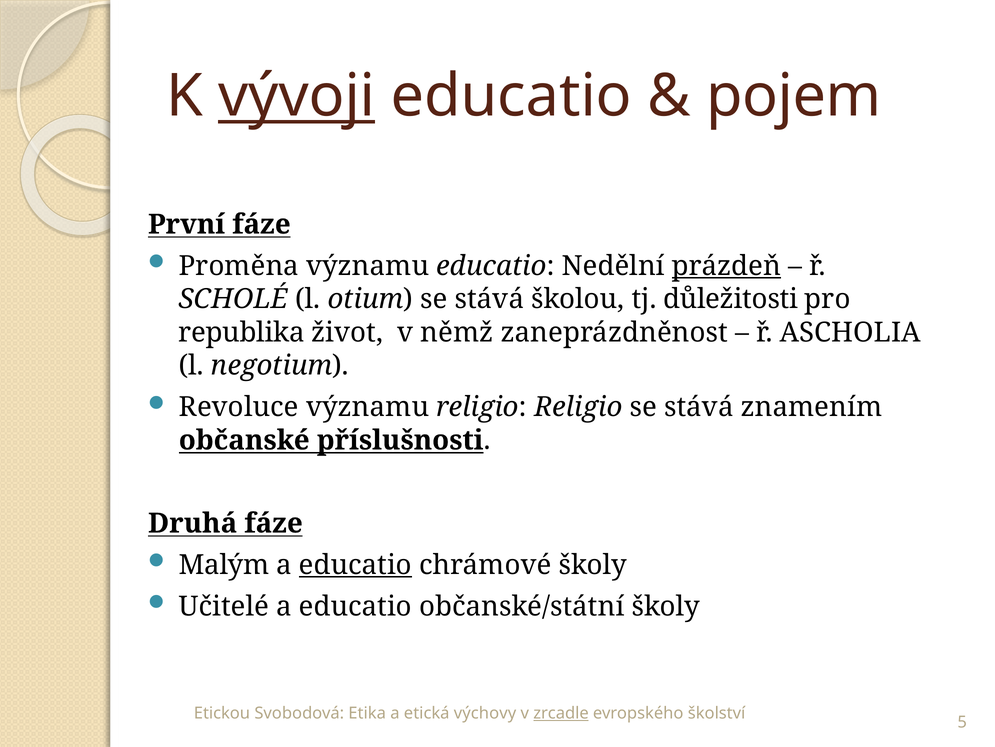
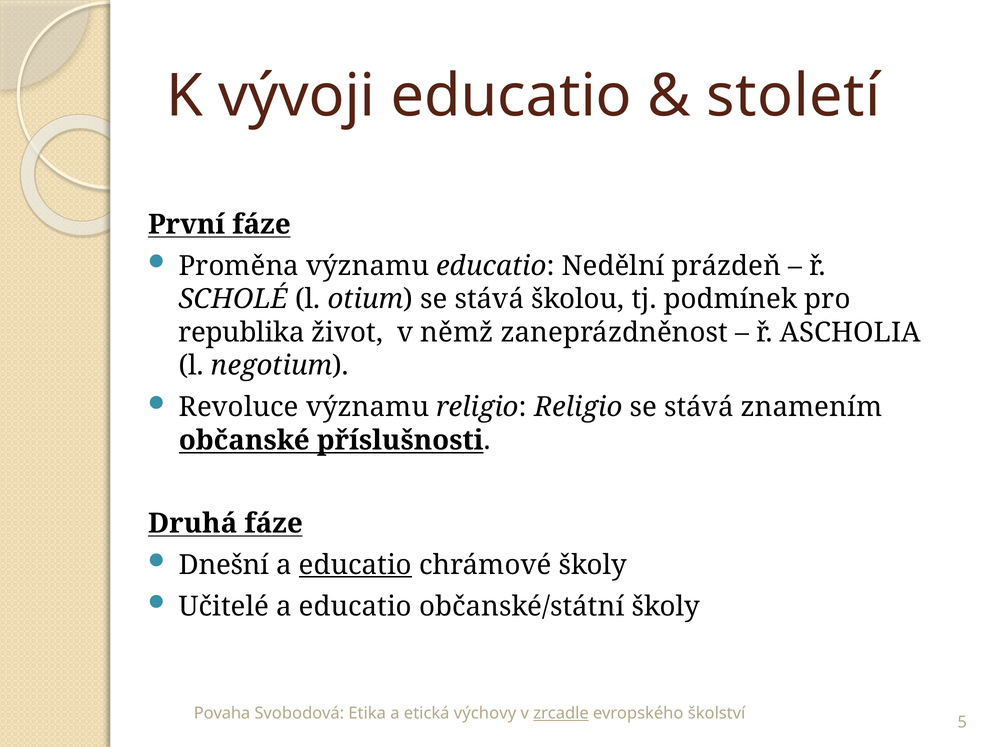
vývoji underline: present -> none
pojem: pojem -> století
prázdeň underline: present -> none
důležitosti: důležitosti -> podmínek
Malým: Malým -> Dnešní
Etickou: Etickou -> Povaha
